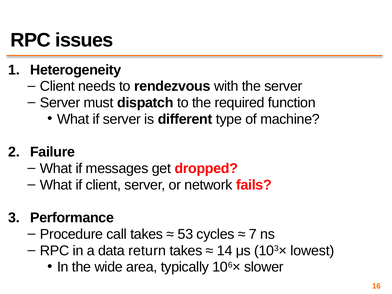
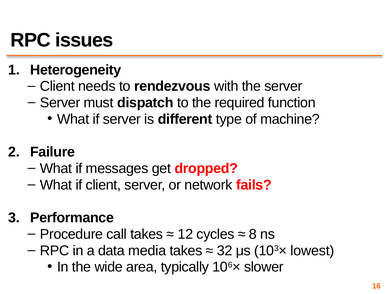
53: 53 -> 12
7: 7 -> 8
return: return -> media
14: 14 -> 32
